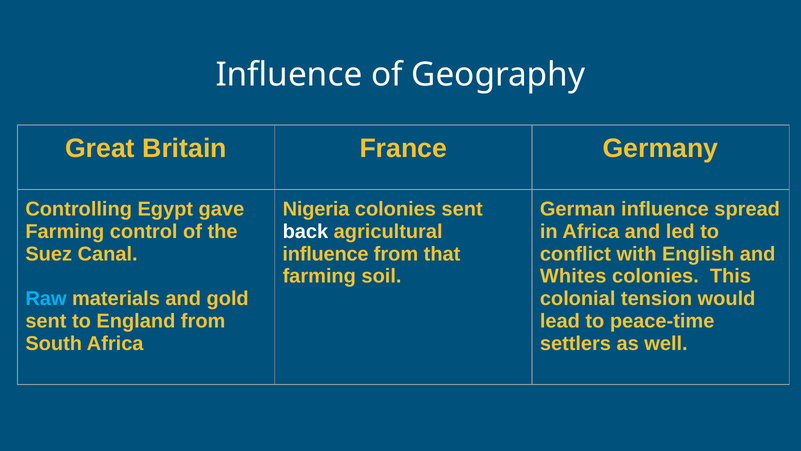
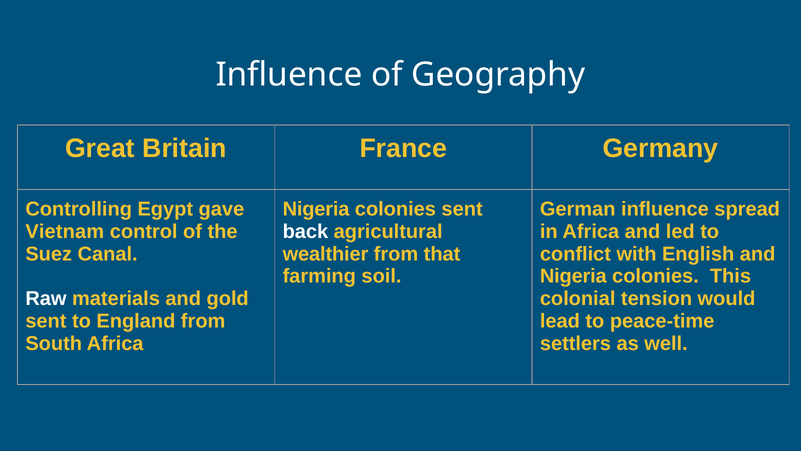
Farming at (65, 231): Farming -> Vietnam
influence at (326, 254): influence -> wealthier
Whites at (573, 276): Whites -> Nigeria
Raw colour: light blue -> white
